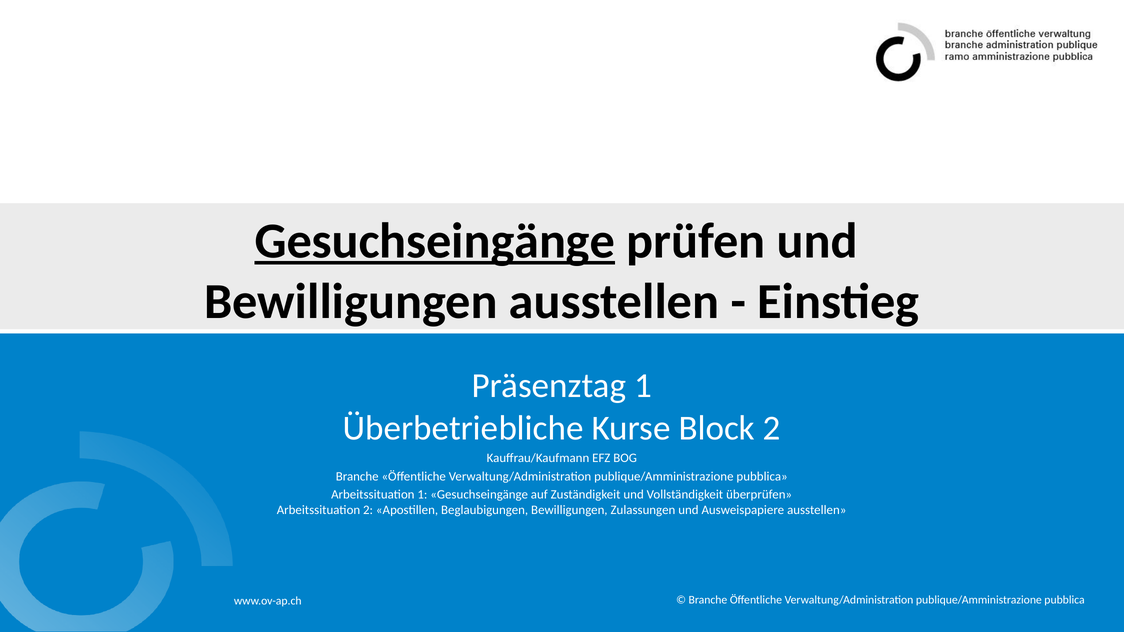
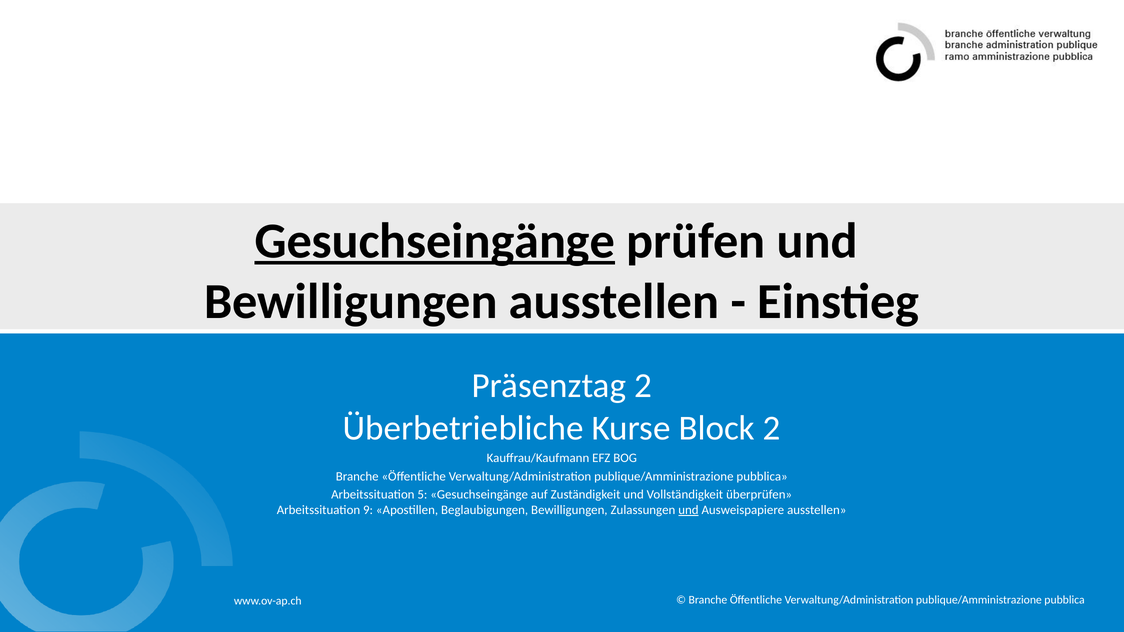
Präsenztag 1: 1 -> 2
Arbeitssituation 1: 1 -> 5
Arbeitssituation 2: 2 -> 9
und at (688, 510) underline: none -> present
